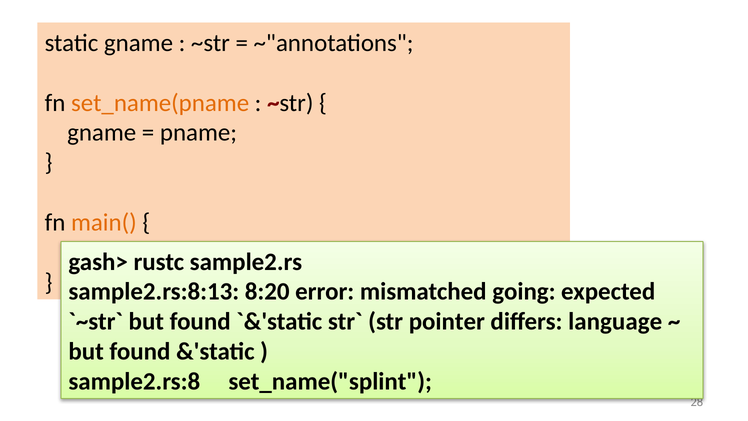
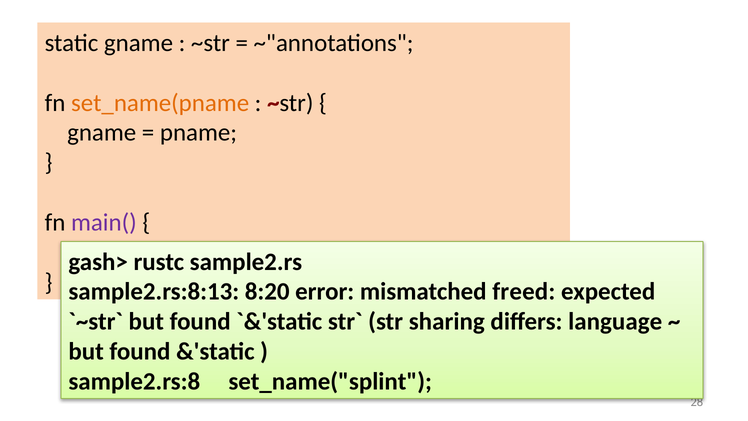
main( colour: orange -> purple
going: going -> freed
pointer: pointer -> sharing
